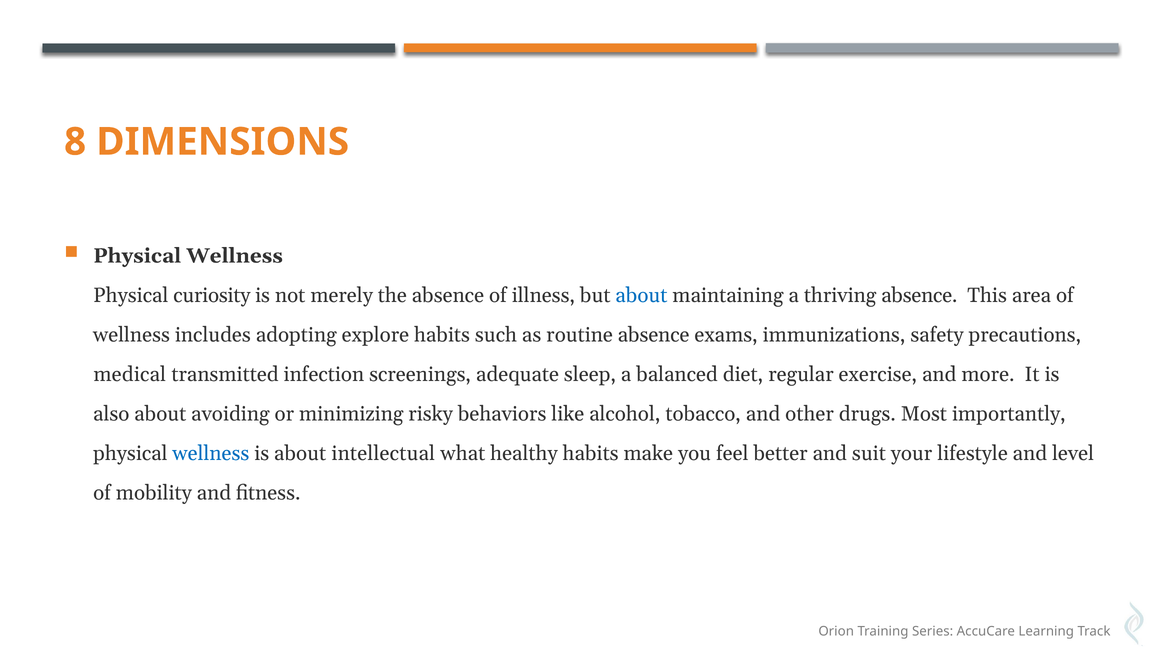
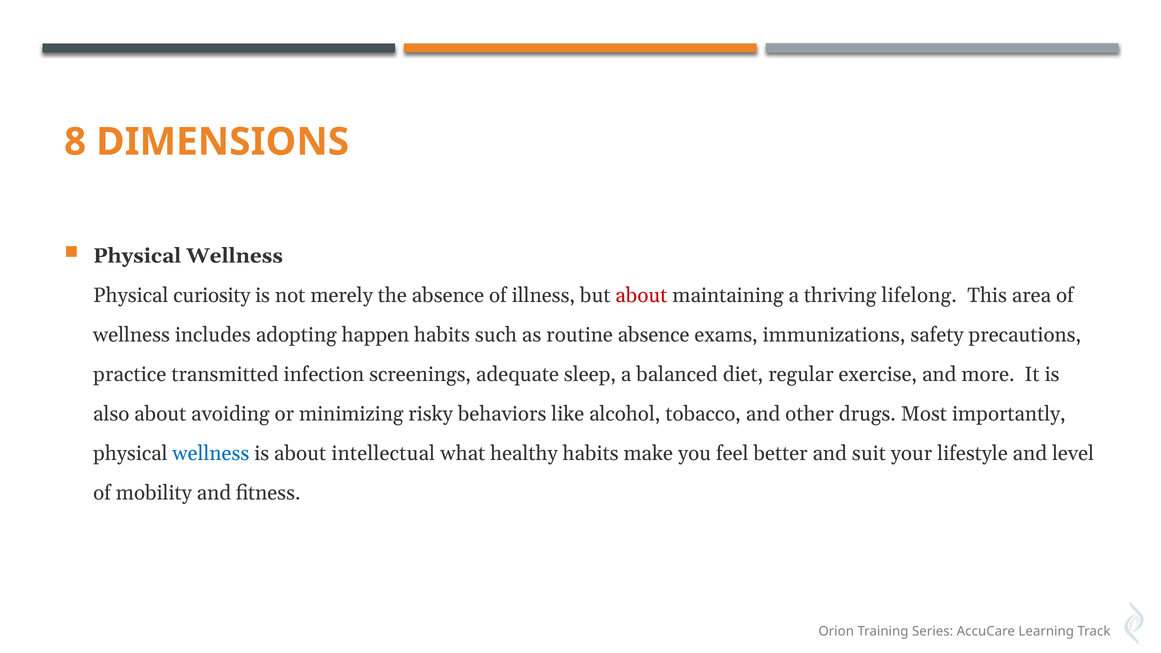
about at (641, 295) colour: blue -> red
thriving absence: absence -> lifelong
explore: explore -> happen
medical: medical -> practice
